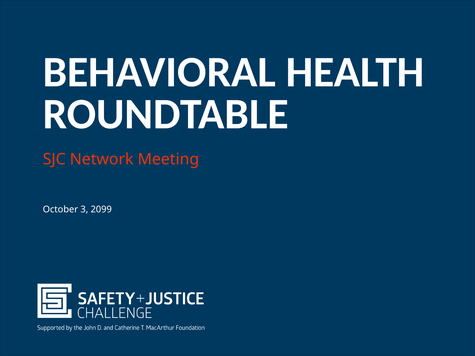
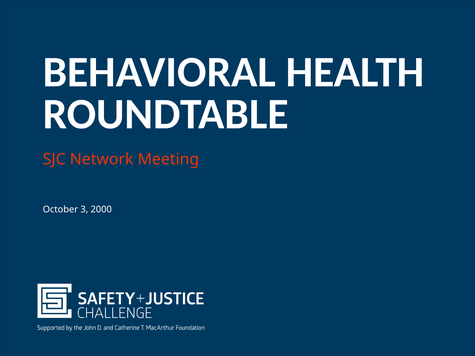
2099: 2099 -> 2000
